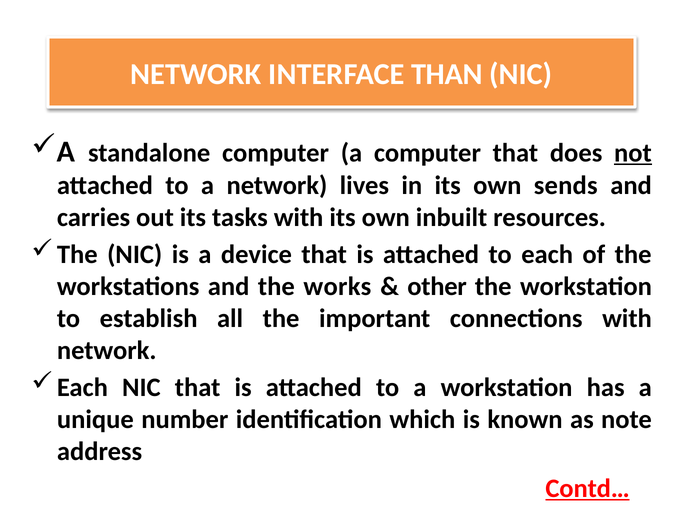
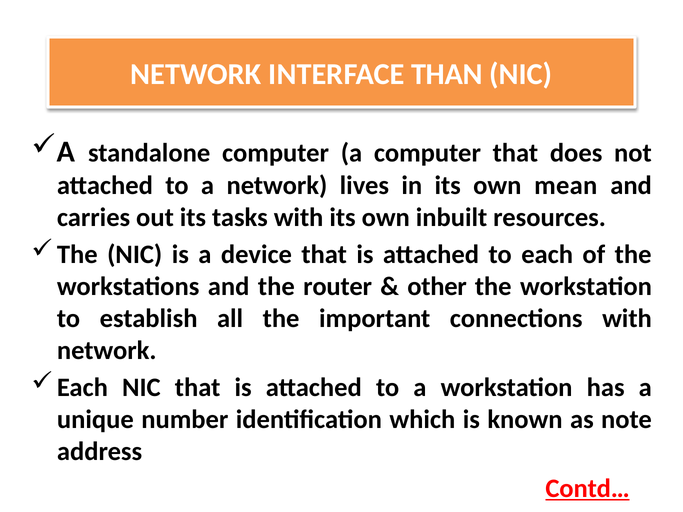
not underline: present -> none
sends: sends -> mean
works: works -> router
